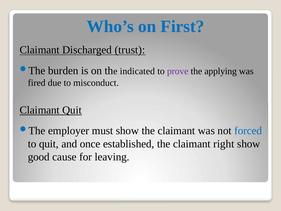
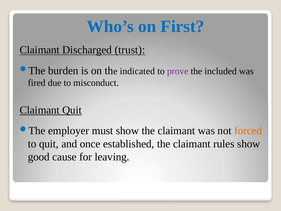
applying: applying -> included
forced colour: blue -> orange
right: right -> rules
